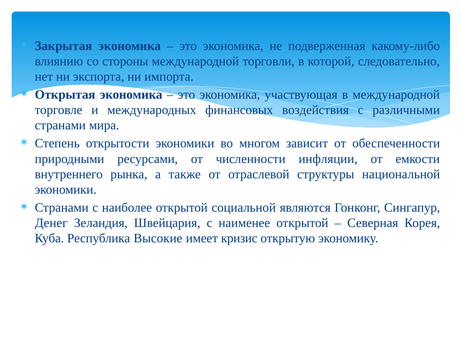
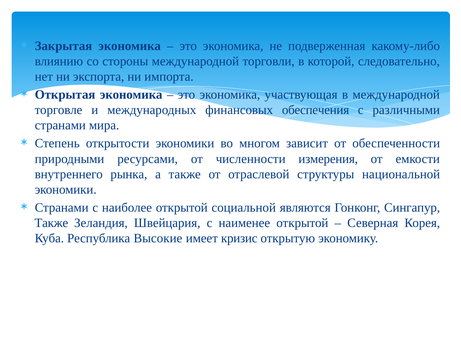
воздействия: воздействия -> обеспечения
инфляции: инфляции -> измерения
Денег at (51, 223): Денег -> Также
